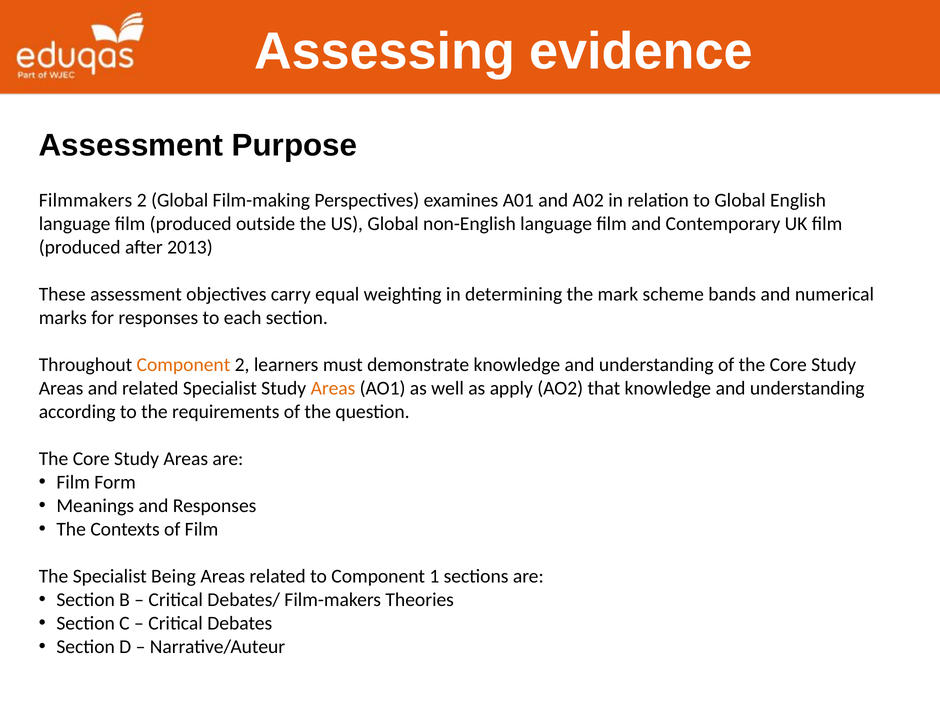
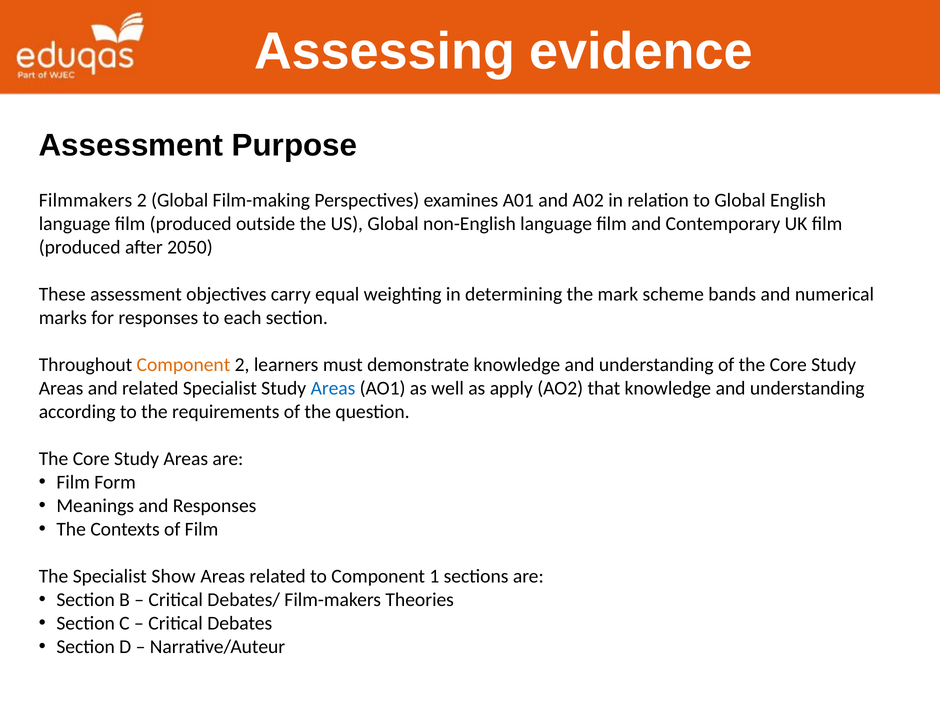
2013: 2013 -> 2050
Areas at (333, 388) colour: orange -> blue
Being: Being -> Show
